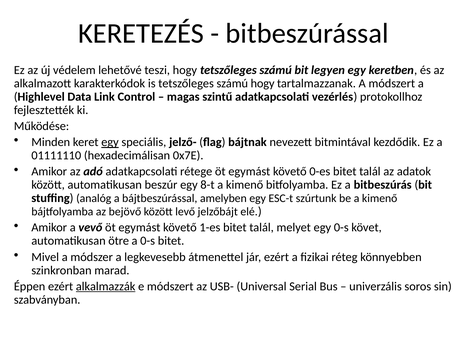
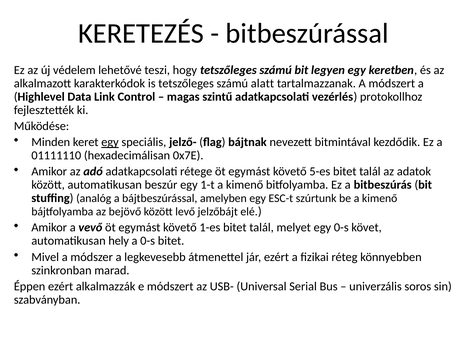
számú hogy: hogy -> alatt
0-es: 0-es -> 5-es
8-t: 8-t -> 1-t
ötre: ötre -> hely
alkalmazzák underline: present -> none
